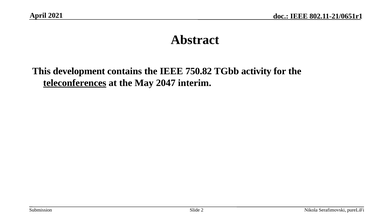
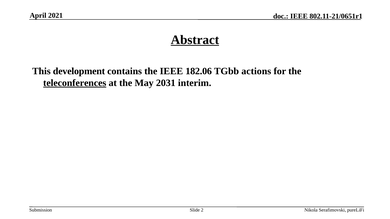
Abstract underline: none -> present
750.82: 750.82 -> 182.06
activity: activity -> actions
2047: 2047 -> 2031
